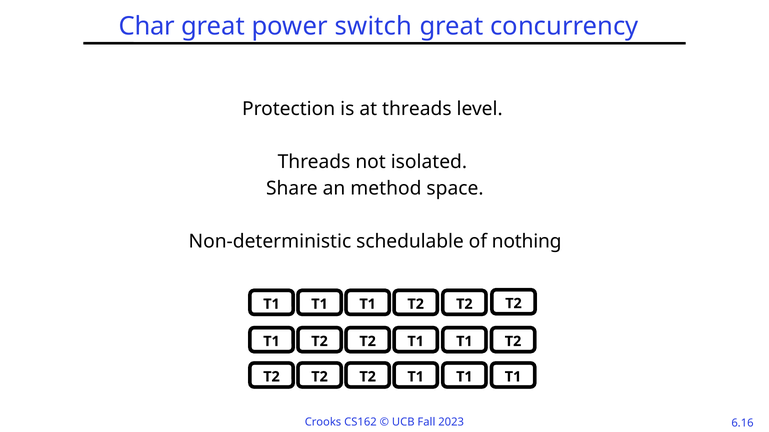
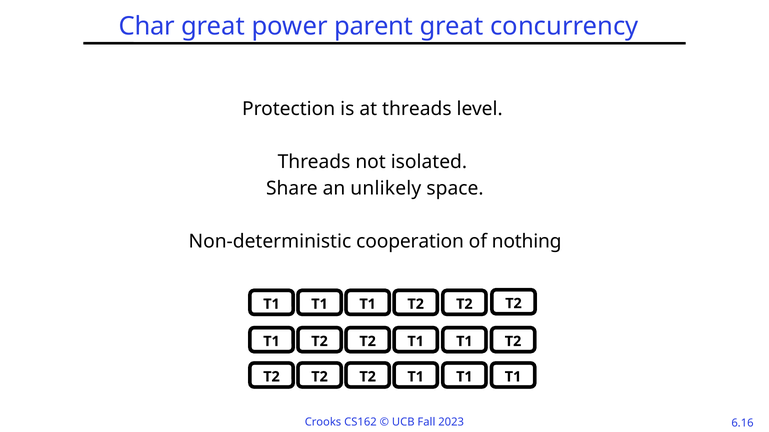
switch: switch -> parent
method: method -> unlikely
schedulable: schedulable -> cooperation
